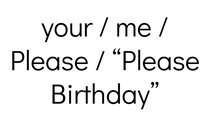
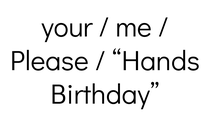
Please at (156, 61): Please -> Hands
